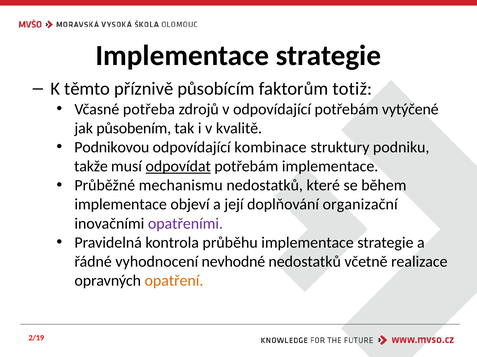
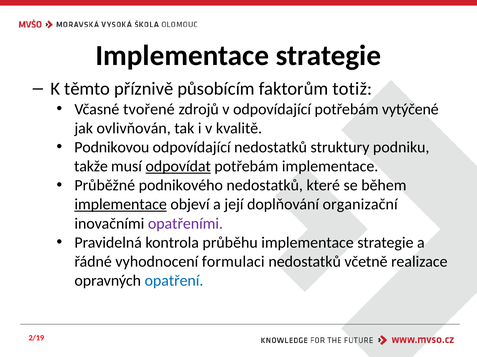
potřeba: potřeba -> tvořené
působením: působením -> ovlivňován
odpovídající kombinace: kombinace -> nedostatků
mechanismu: mechanismu -> podnikového
implementace at (121, 205) underline: none -> present
nevhodné: nevhodné -> formulaci
opatření colour: orange -> blue
